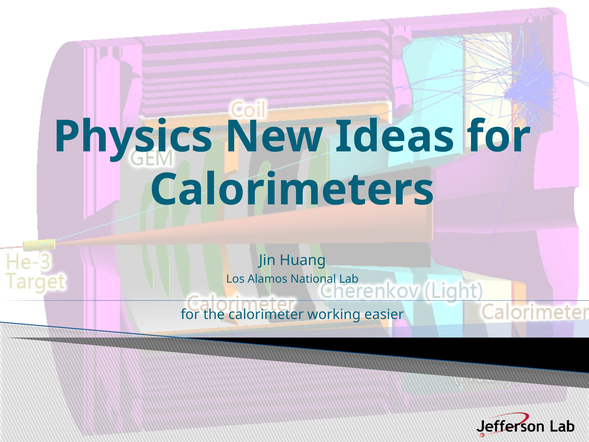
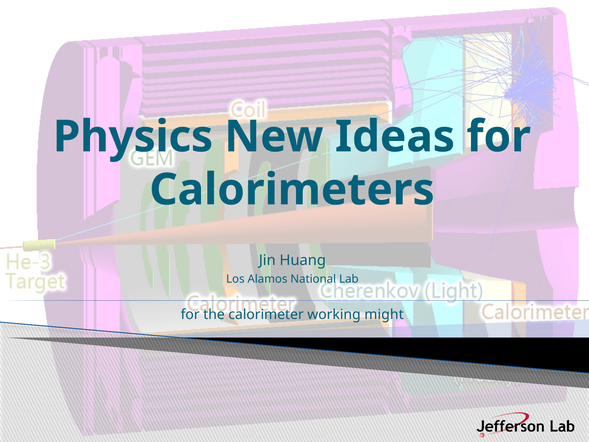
easier: easier -> might
